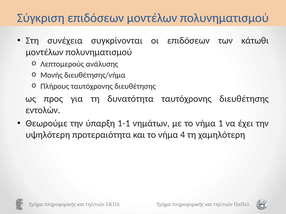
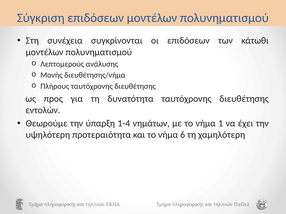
1-1: 1-1 -> 1-4
4: 4 -> 6
